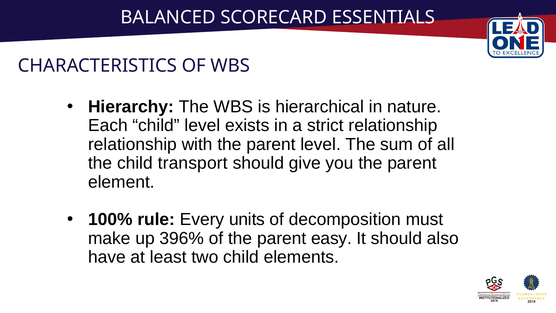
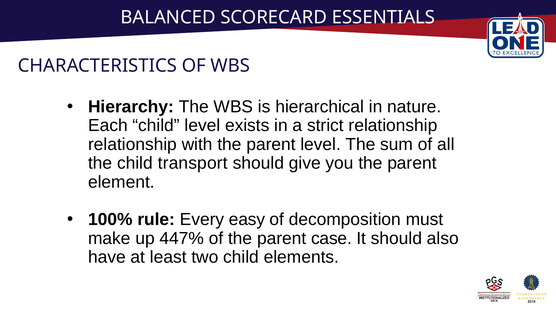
units: units -> easy
396%: 396% -> 447%
easy: easy -> case
